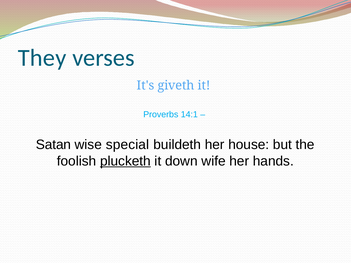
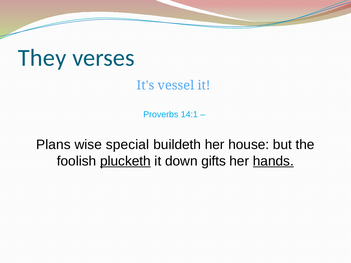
giveth: giveth -> vessel
Satan: Satan -> Plans
wife: wife -> gifts
hands underline: none -> present
